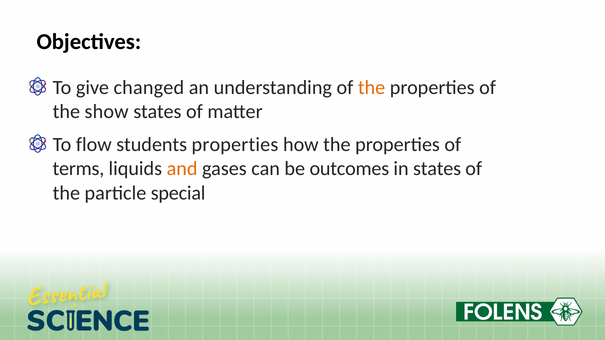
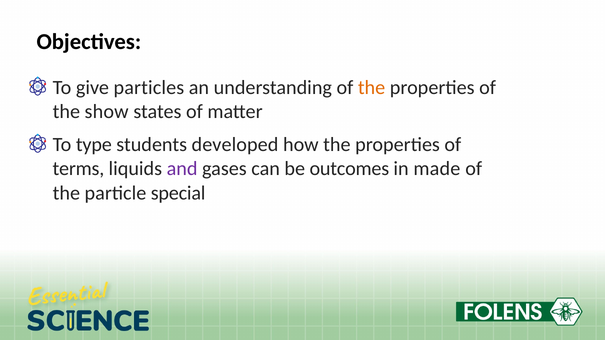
changed: changed -> particles
flow: flow -> type
students properties: properties -> developed
and colour: orange -> purple
in states: states -> made
